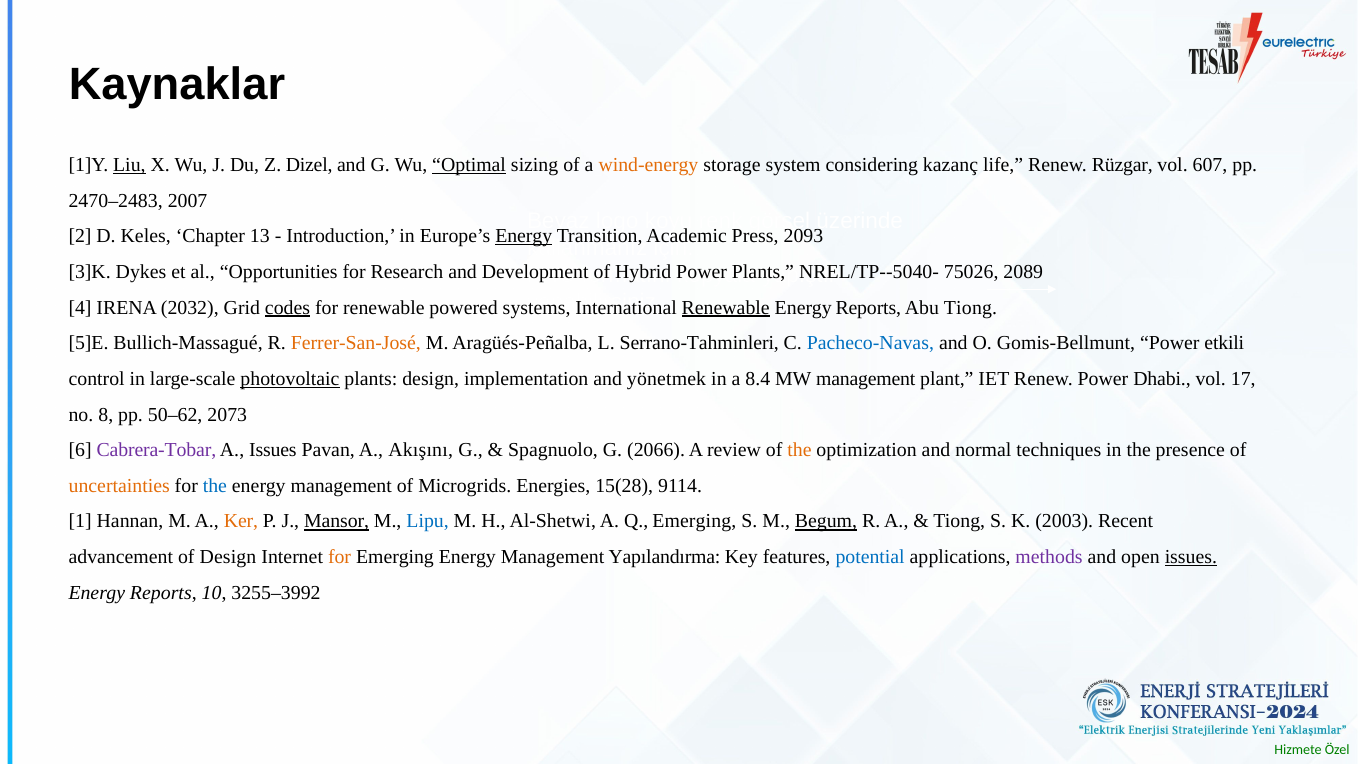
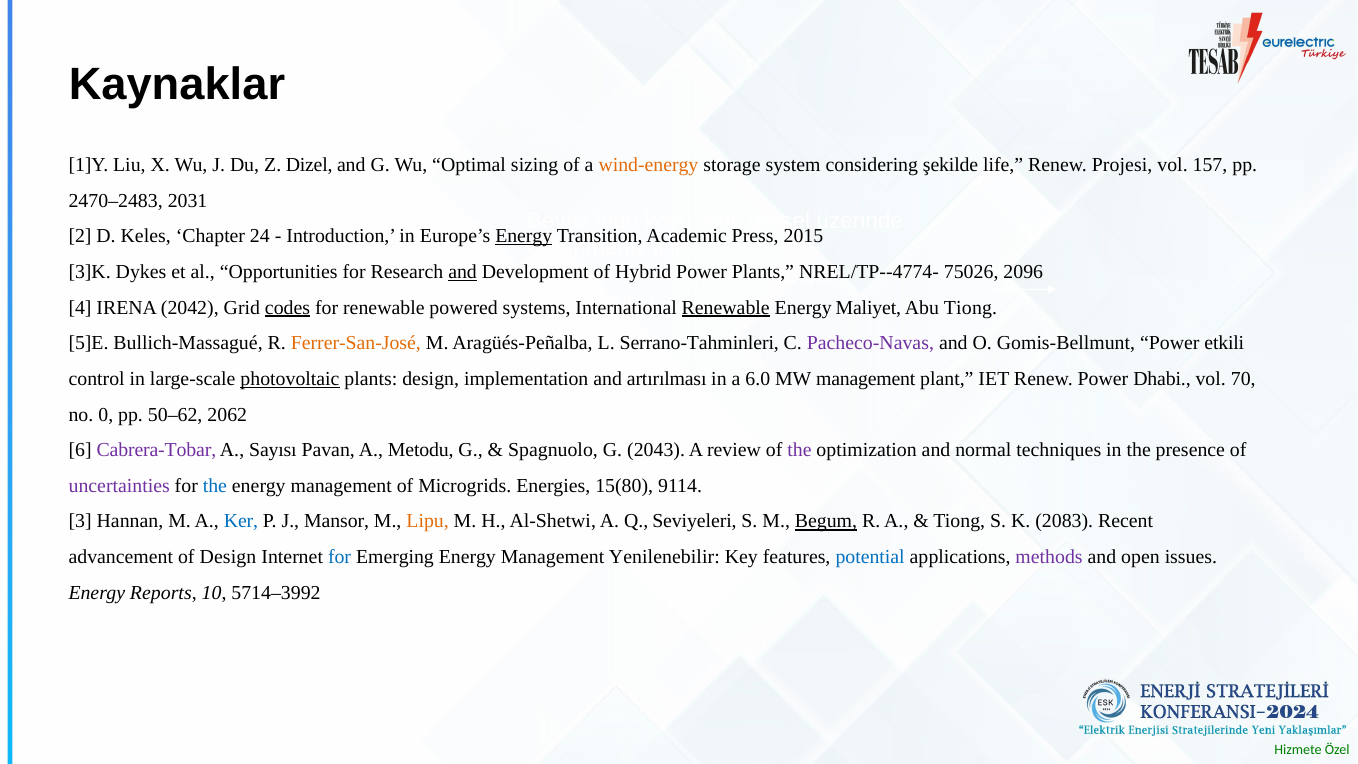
Liu underline: present -> none
Optimal underline: present -> none
kazanç: kazanç -> şekilde
Rüzgar: Rüzgar -> Projesi
607: 607 -> 157
2007: 2007 -> 2031
13: 13 -> 24
2093: 2093 -> 2015
and at (463, 272) underline: none -> present
NREL/TP--5040-: NREL/TP--5040- -> NREL/TP--4774-
2089: 2089 -> 2096
2032: 2032 -> 2042
Reports at (868, 307): Reports -> Maliyet
Pacheco-Navas colour: blue -> purple
yönetmek: yönetmek -> artırılması
8.4: 8.4 -> 6.0
17: 17 -> 70
8: 8 -> 0
2073: 2073 -> 2062
A Issues: Issues -> Sayısı
Akışını: Akışını -> Metodu
2066: 2066 -> 2043
the at (799, 450) colour: orange -> purple
uncertainties colour: orange -> purple
15(28: 15(28 -> 15(80
1: 1 -> 3
Ker colour: orange -> blue
Mansor underline: present -> none
Lipu colour: blue -> orange
Q Emerging: Emerging -> Seviyeleri
2003: 2003 -> 2083
for at (340, 557) colour: orange -> blue
Yapılandırma: Yapılandırma -> Yenilenebilir
issues at (1191, 557) underline: present -> none
3255–3992: 3255–3992 -> 5714–3992
